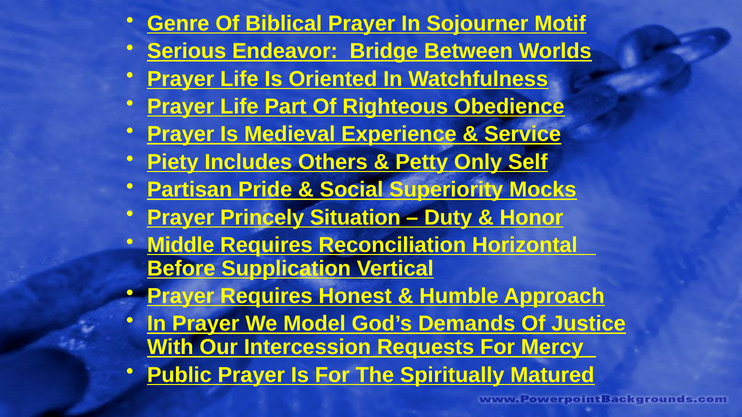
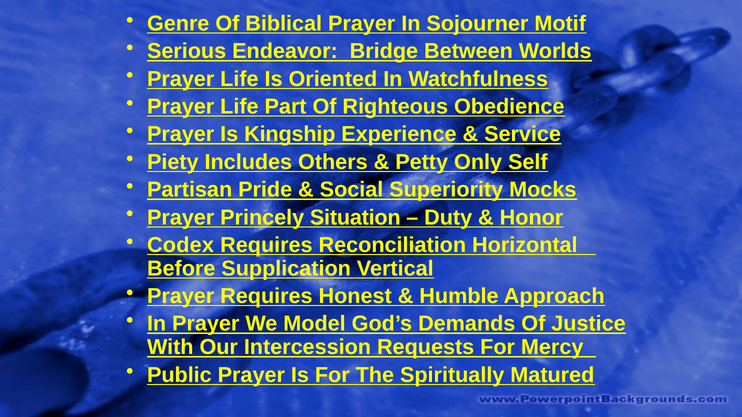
Medieval: Medieval -> Kingship
Middle: Middle -> Codex
